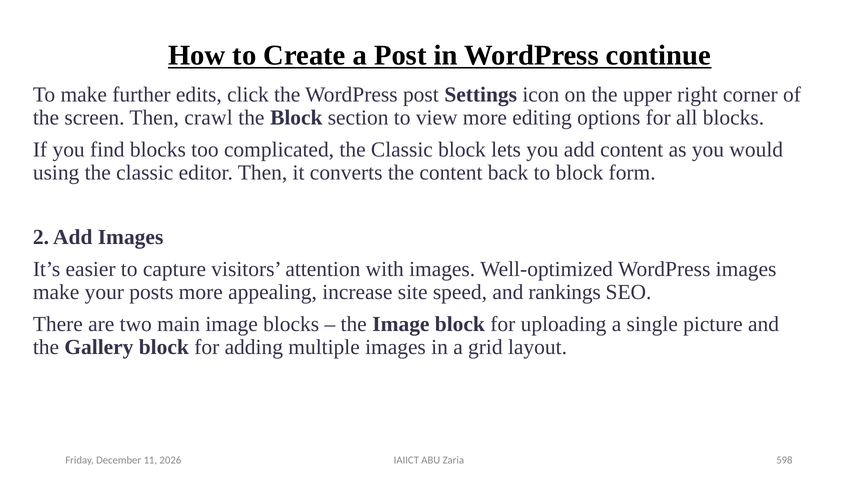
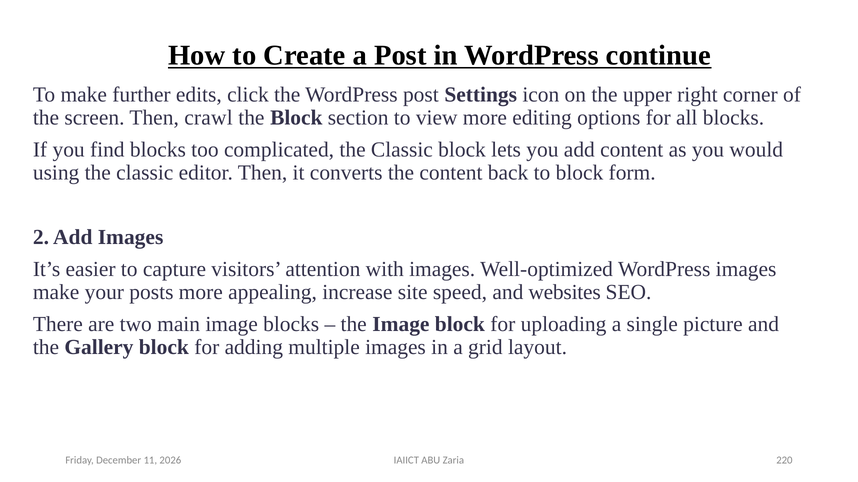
rankings: rankings -> websites
598: 598 -> 220
